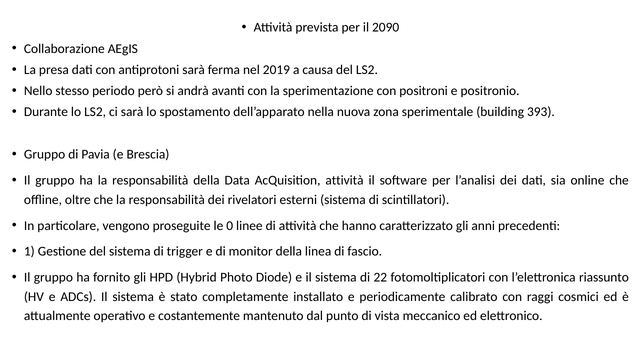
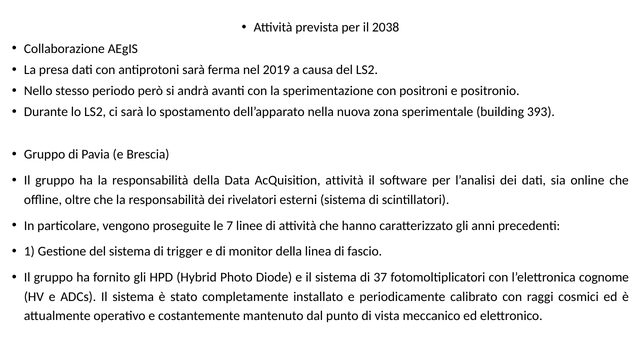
2090: 2090 -> 2038
0: 0 -> 7
22: 22 -> 37
riassunto: riassunto -> cognome
